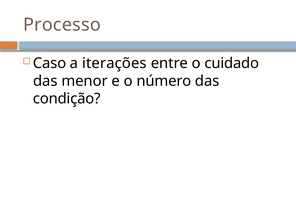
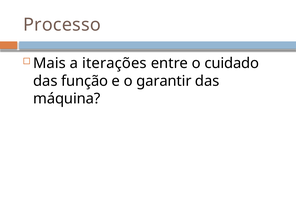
Caso: Caso -> Mais
menor: menor -> função
número: número -> garantir
condição: condição -> máquina
